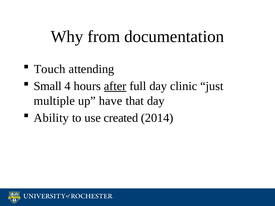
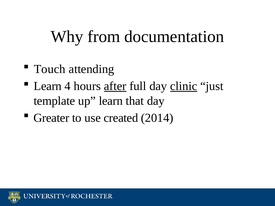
Small at (48, 86): Small -> Learn
clinic underline: none -> present
multiple: multiple -> template
up have: have -> learn
Ability: Ability -> Greater
